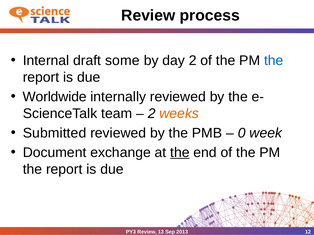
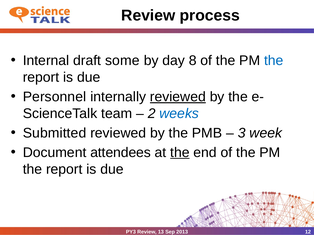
day 2: 2 -> 8
Worldwide: Worldwide -> Personnel
reviewed at (178, 97) underline: none -> present
weeks colour: orange -> blue
0: 0 -> 3
exchange: exchange -> attendees
